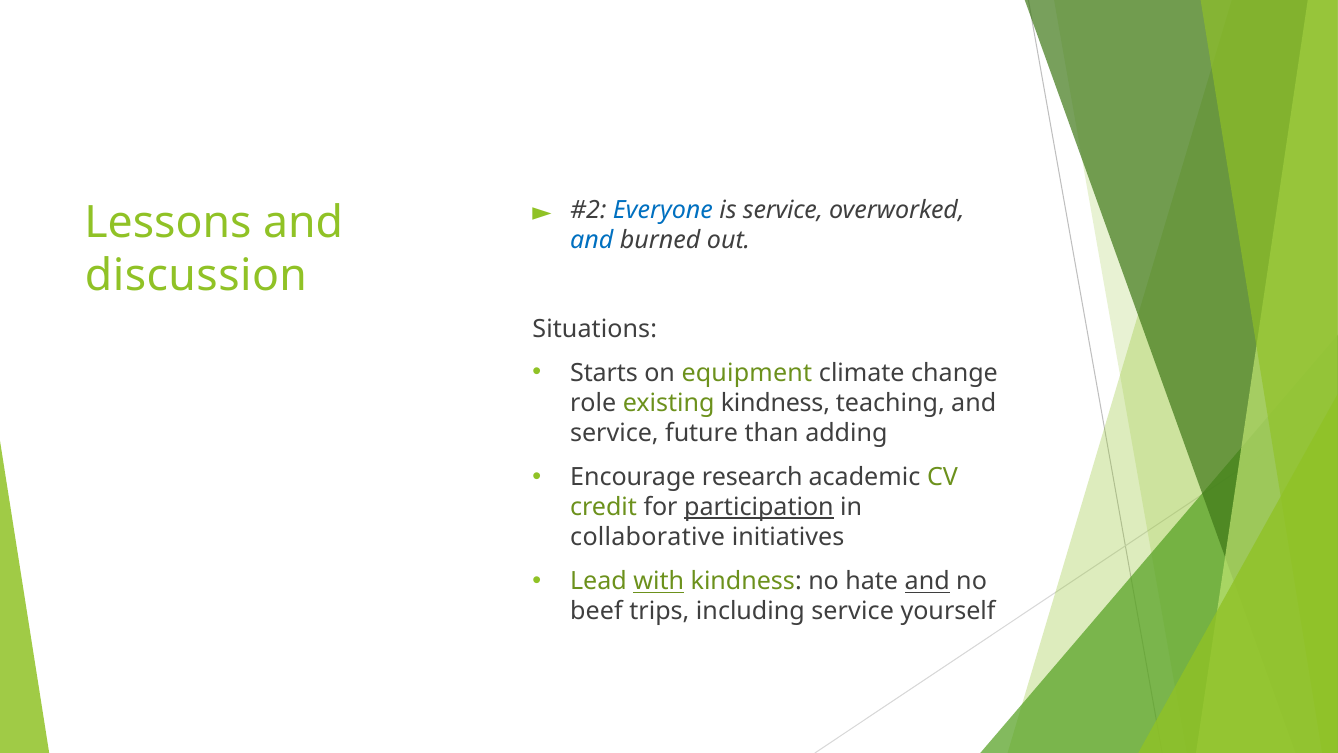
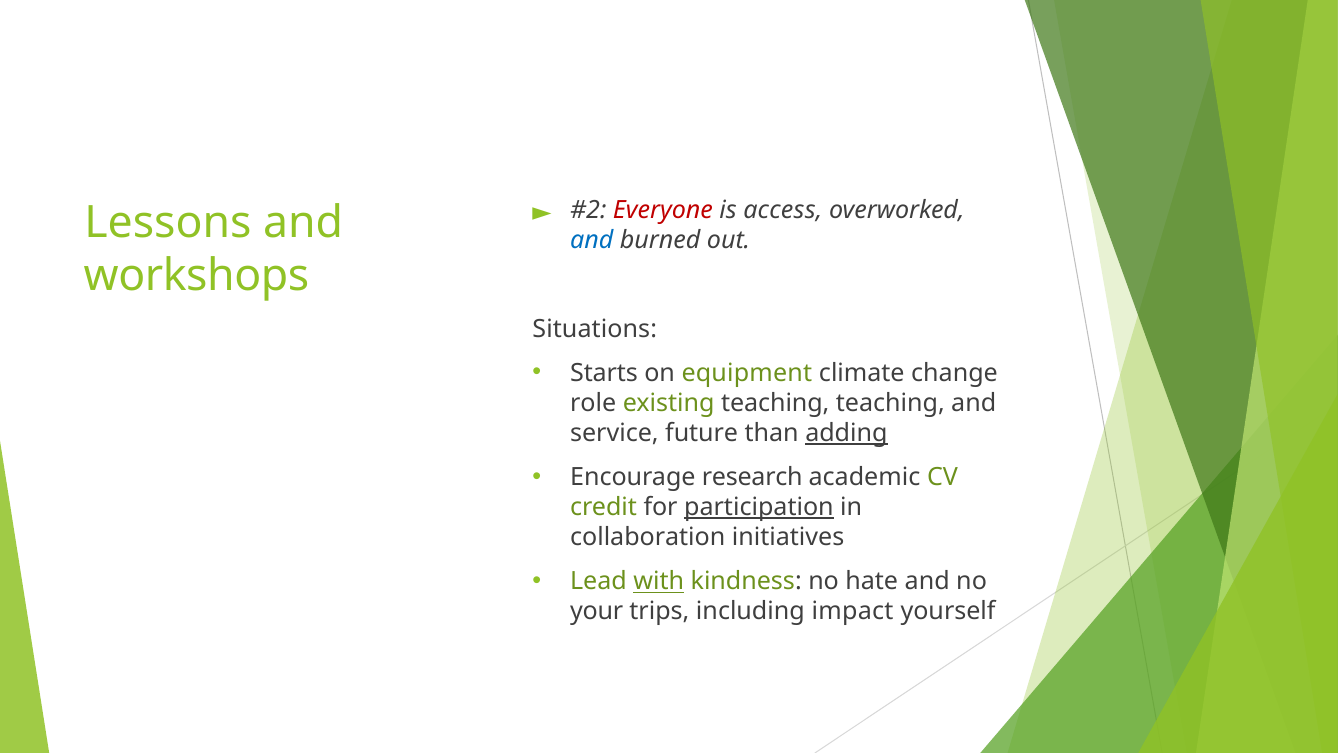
Everyone colour: blue -> red
is service: service -> access
discussion: discussion -> workshops
existing kindness: kindness -> teaching
adding underline: none -> present
collaborative: collaborative -> collaboration
and at (927, 581) underline: present -> none
beef: beef -> your
including service: service -> impact
